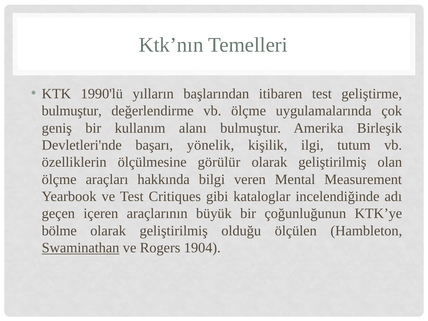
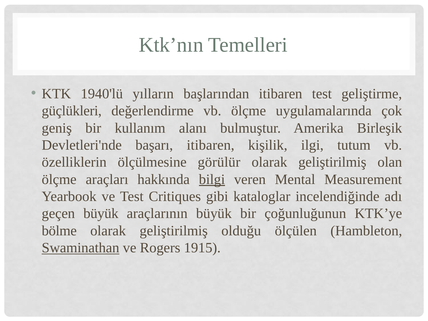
1990'lü: 1990'lü -> 1940'lü
bulmuştur at (72, 111): bulmuştur -> güçlükleri
başarı yönelik: yönelik -> itibaren
bilgi underline: none -> present
geçen içeren: içeren -> büyük
1904: 1904 -> 1915
